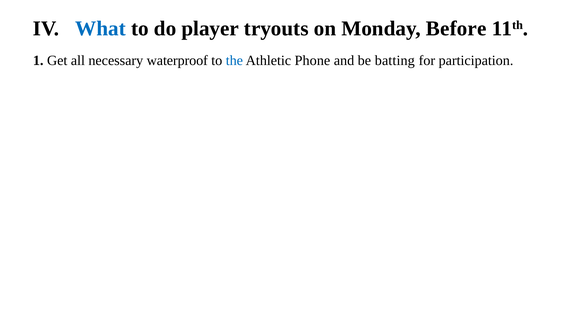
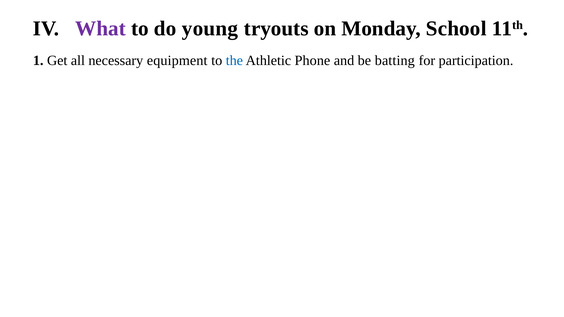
What colour: blue -> purple
player: player -> young
Before: Before -> School
waterproof: waterproof -> equipment
